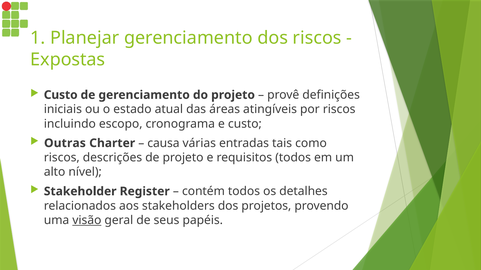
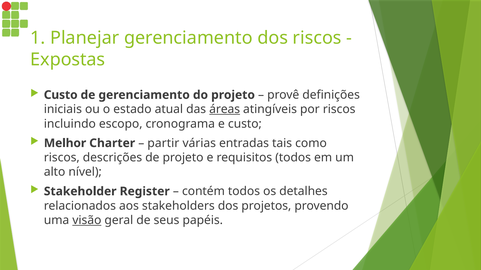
áreas underline: none -> present
Outras: Outras -> Melhor
causa: causa -> partir
